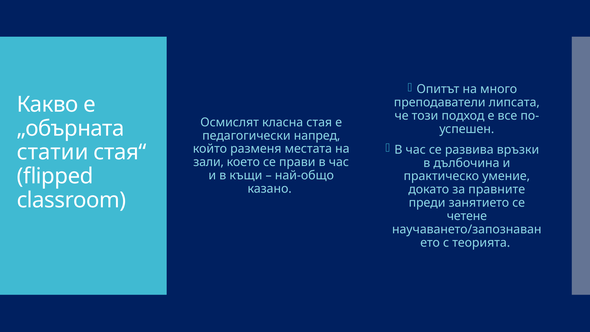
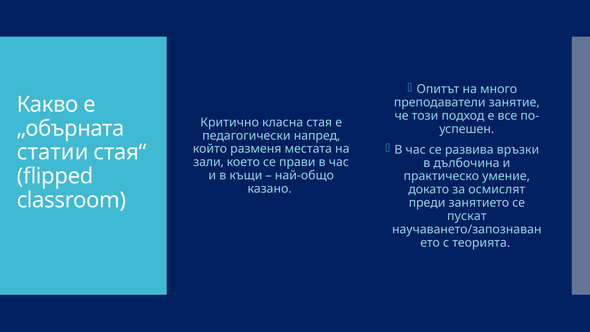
липсата: липсата -> занятие
Осмислят: Осмислят -> Критично
правните: правните -> осмислят
четене: четене -> пускат
